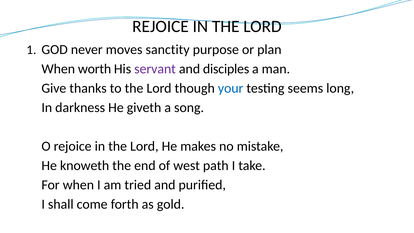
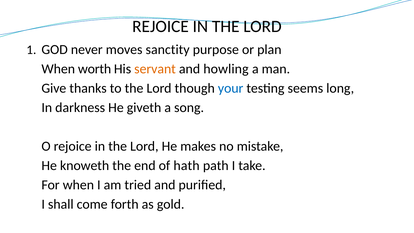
servant colour: purple -> orange
disciples: disciples -> howling
west: west -> hath
